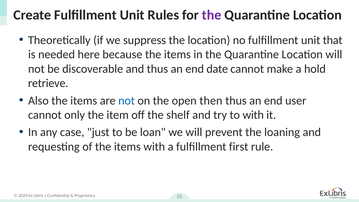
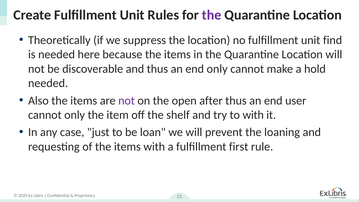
that: that -> find
end date: date -> only
retrieve at (48, 83): retrieve -> needed
not at (127, 101) colour: blue -> purple
then: then -> after
